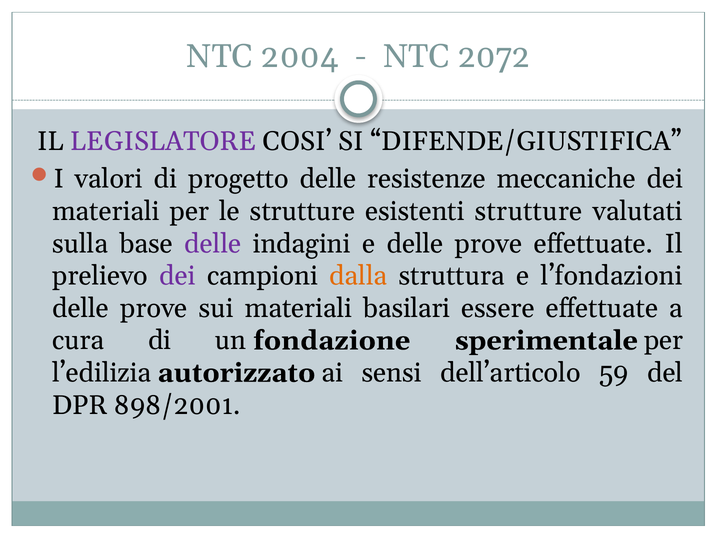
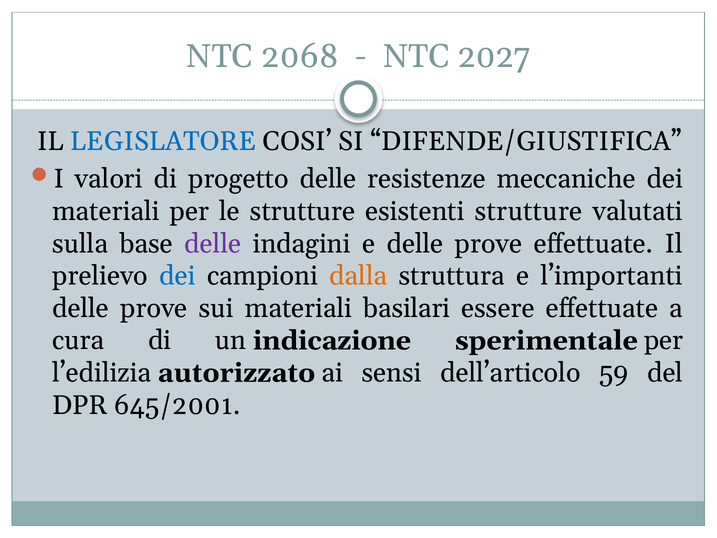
2004: 2004 -> 2068
2072: 2072 -> 2027
LEGISLATORE colour: purple -> blue
dei at (178, 276) colour: purple -> blue
l’fondazioni: l’fondazioni -> l’importanti
fondazione: fondazione -> indicazione
898/2001: 898/2001 -> 645/2001
